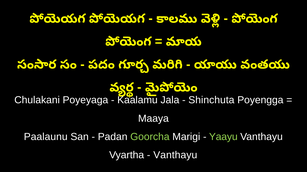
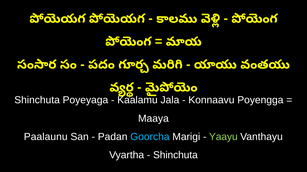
Chulakani at (37, 100): Chulakani -> Shinchuta
Shinchuta: Shinchuta -> Konnaavu
Goorcha colour: light green -> light blue
Vanthayu at (175, 156): Vanthayu -> Shinchuta
